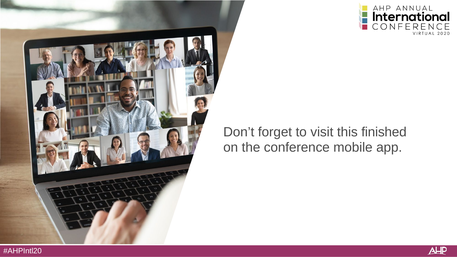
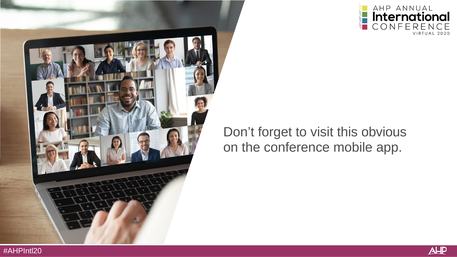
finished: finished -> obvious
